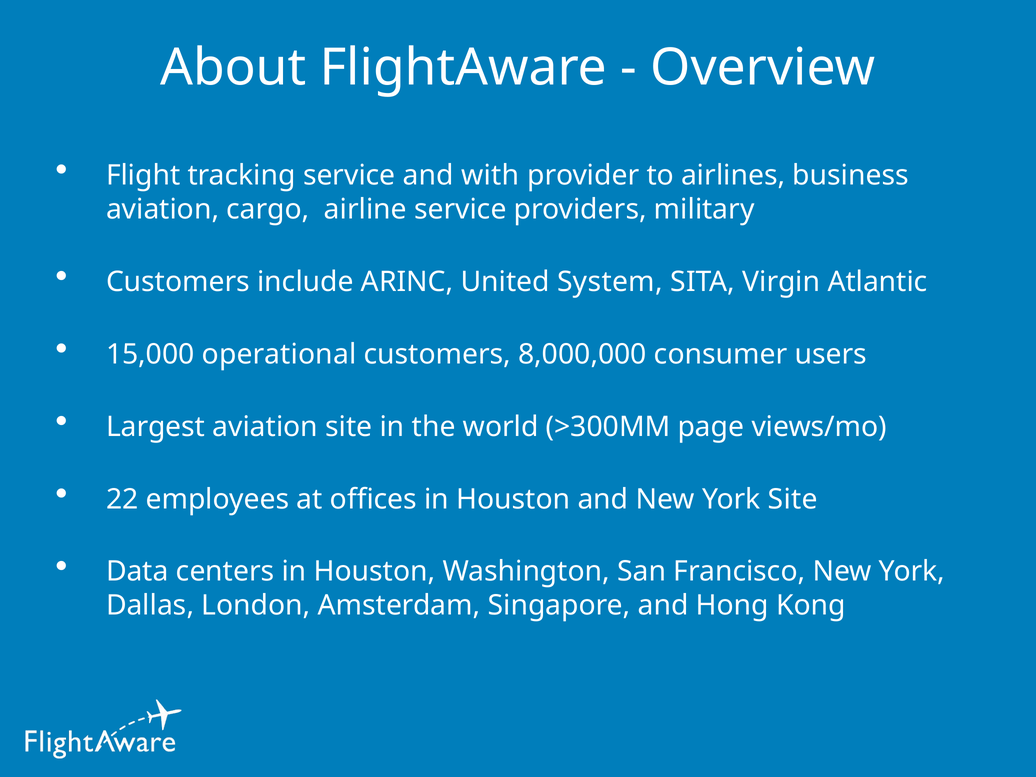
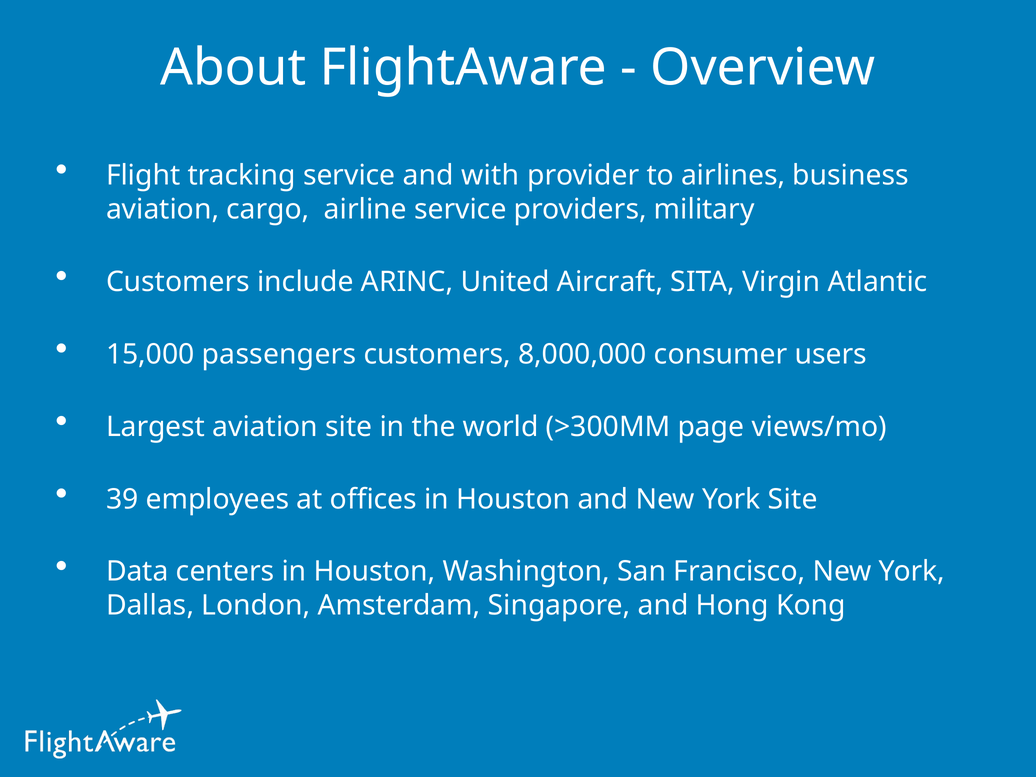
System: System -> Aircraft
operational: operational -> passengers
22: 22 -> 39
